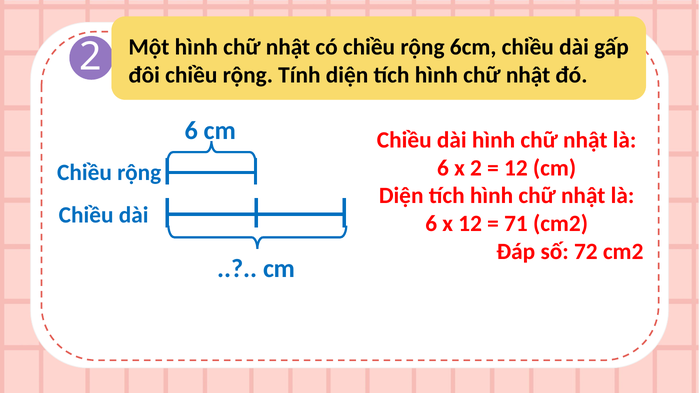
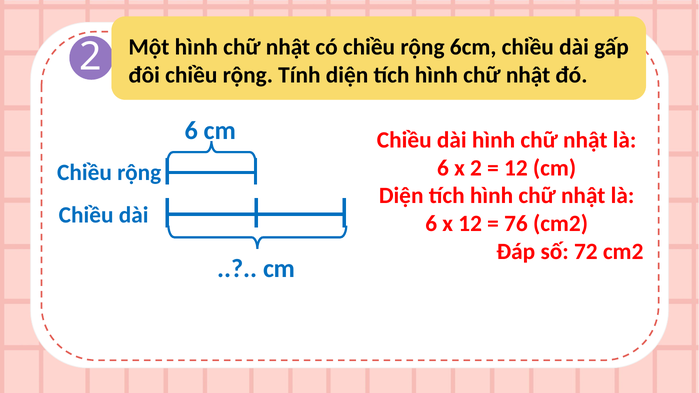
71: 71 -> 76
